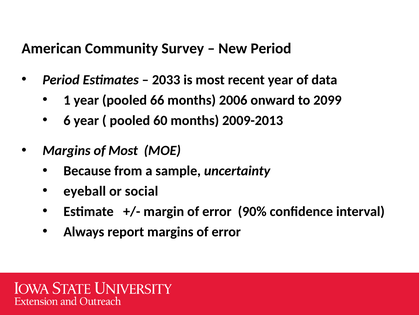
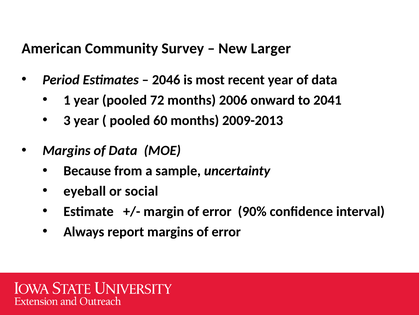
New Period: Period -> Larger
2033: 2033 -> 2046
66: 66 -> 72
2099: 2099 -> 2041
6: 6 -> 3
Margins of Most: Most -> Data
